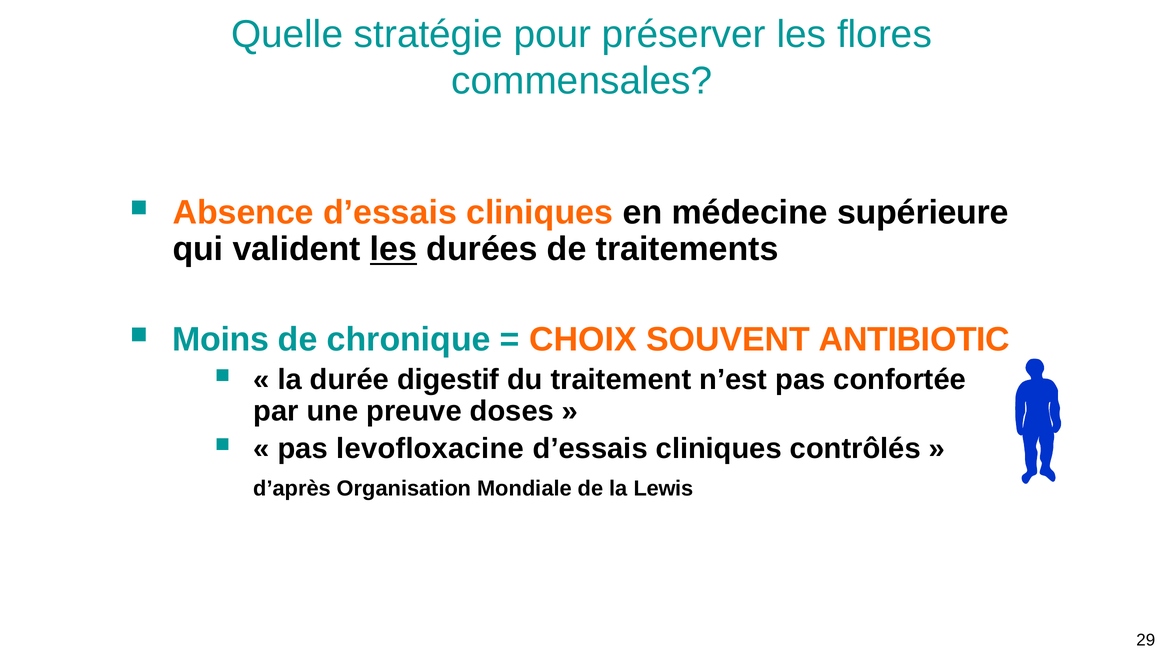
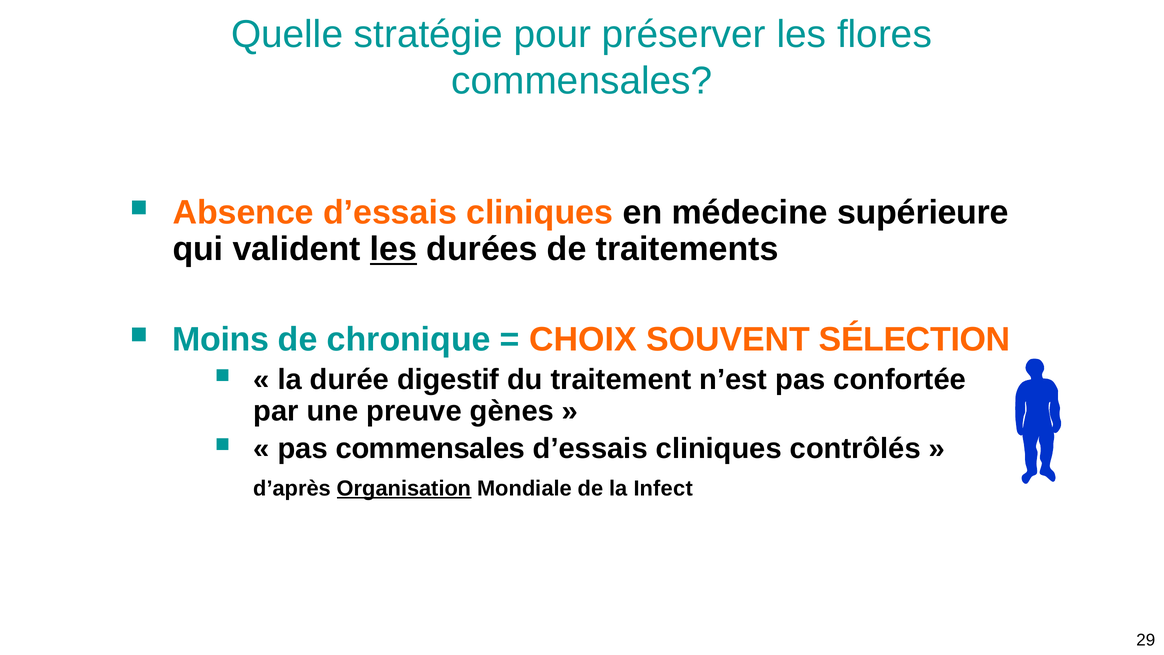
ANTIBIOTIC: ANTIBIOTIC -> SÉLECTION
doses: doses -> gènes
pas levofloxacine: levofloxacine -> commensales
Organisation underline: none -> present
Lewis: Lewis -> Infect
